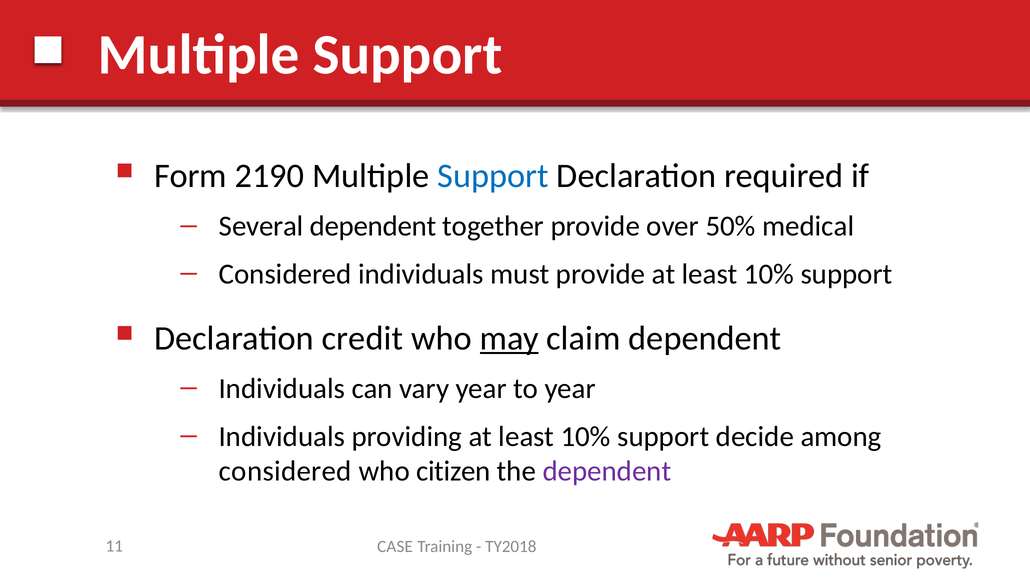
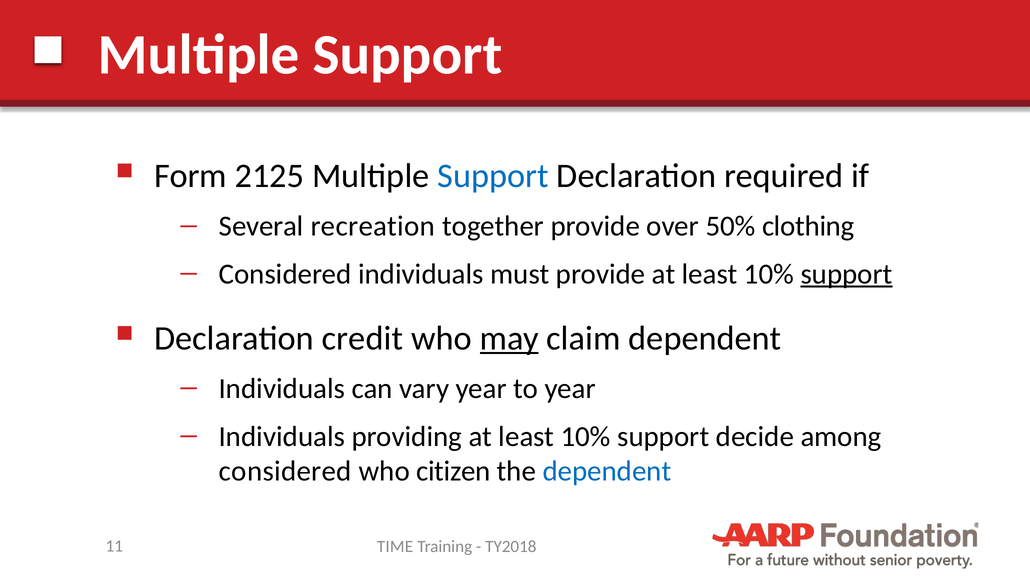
2190: 2190 -> 2125
Several dependent: dependent -> recreation
medical: medical -> clothing
support at (847, 274) underline: none -> present
dependent at (607, 471) colour: purple -> blue
CASE: CASE -> TIME
